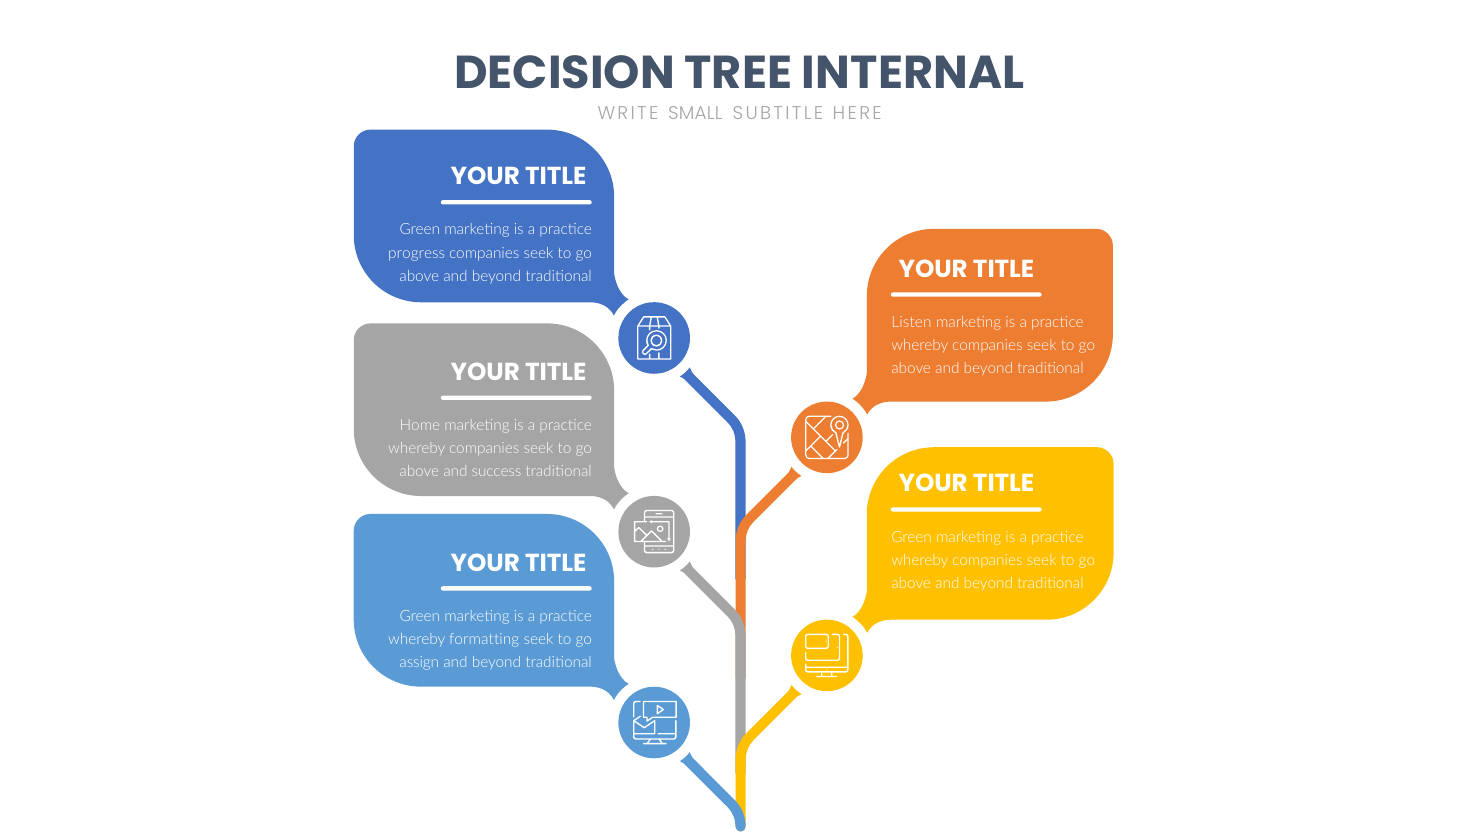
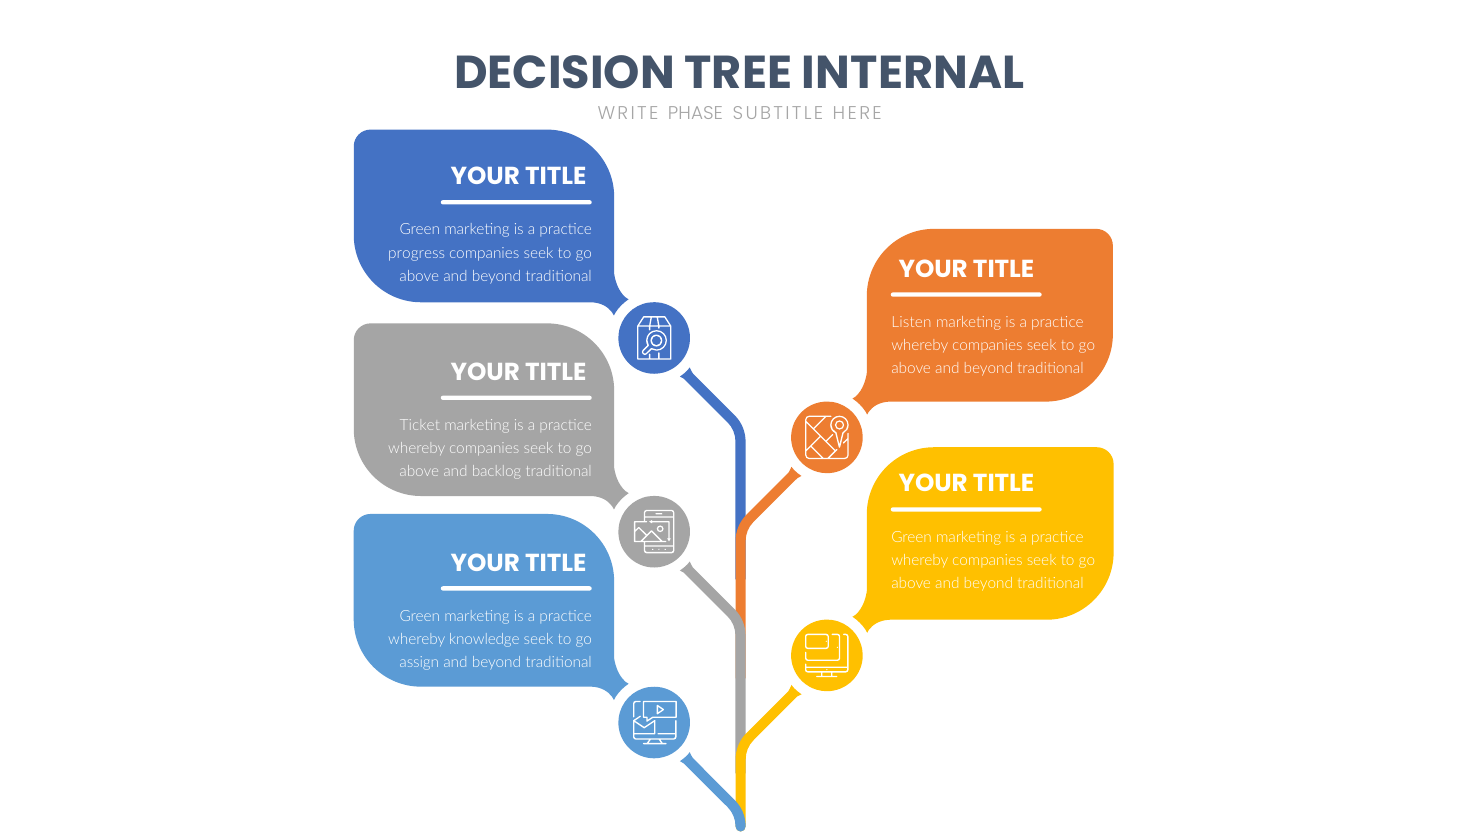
SMALL: SMALL -> PHASE
Home: Home -> Ticket
success: success -> backlog
formatting: formatting -> knowledge
